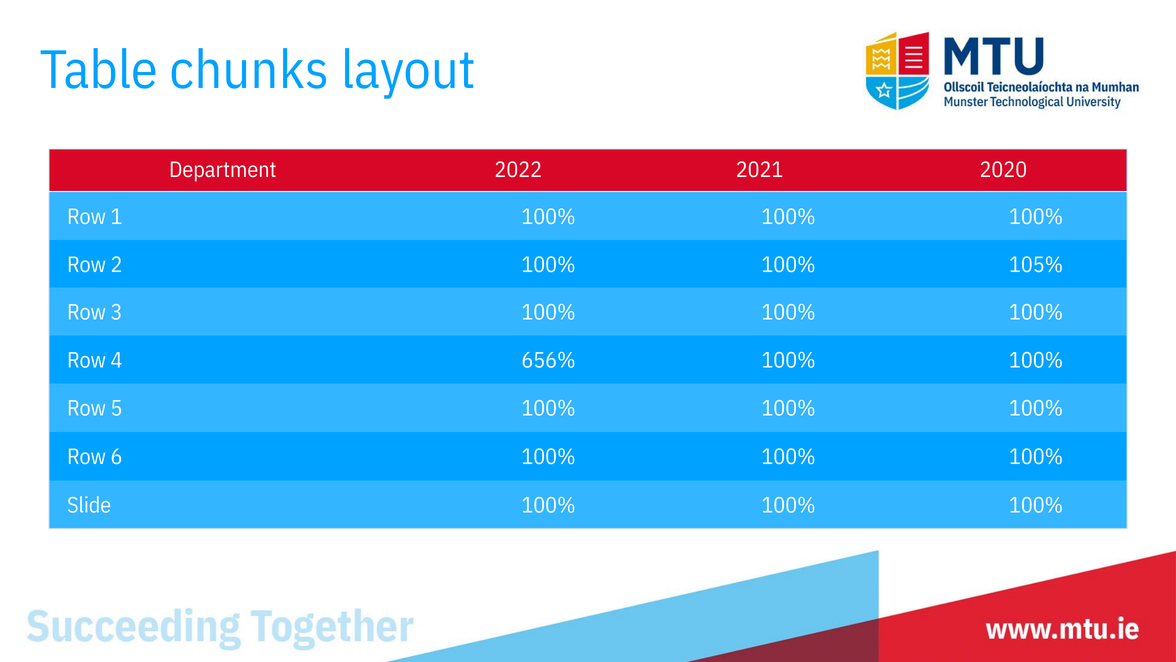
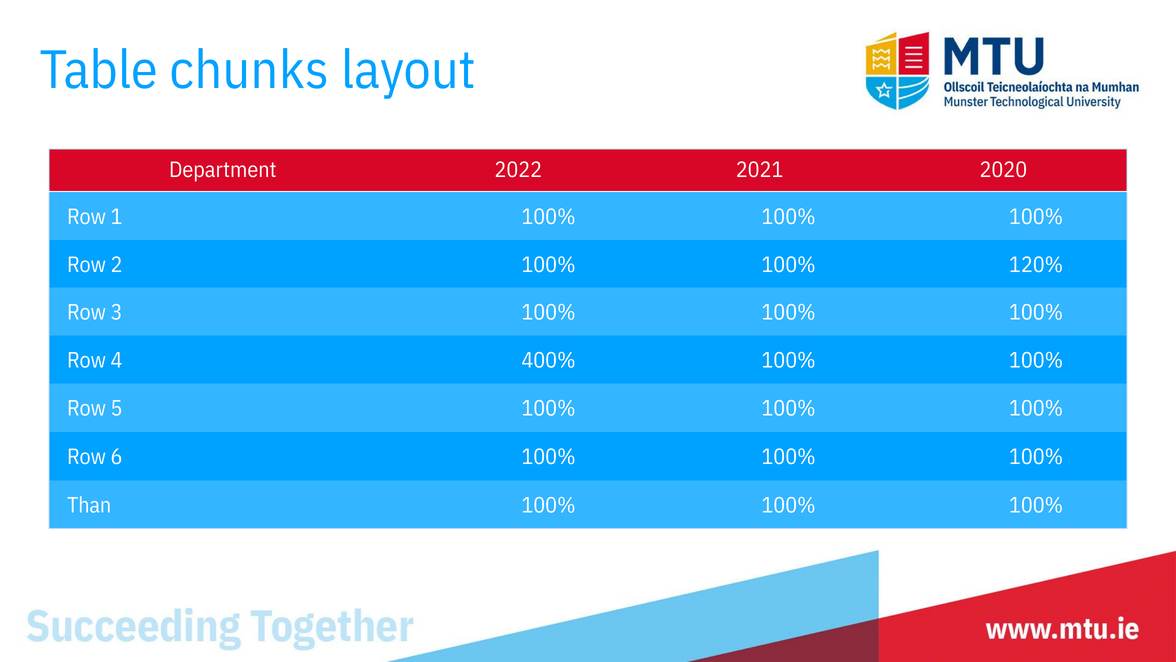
105%: 105% -> 120%
656%: 656% -> 400%
Slide: Slide -> Than
